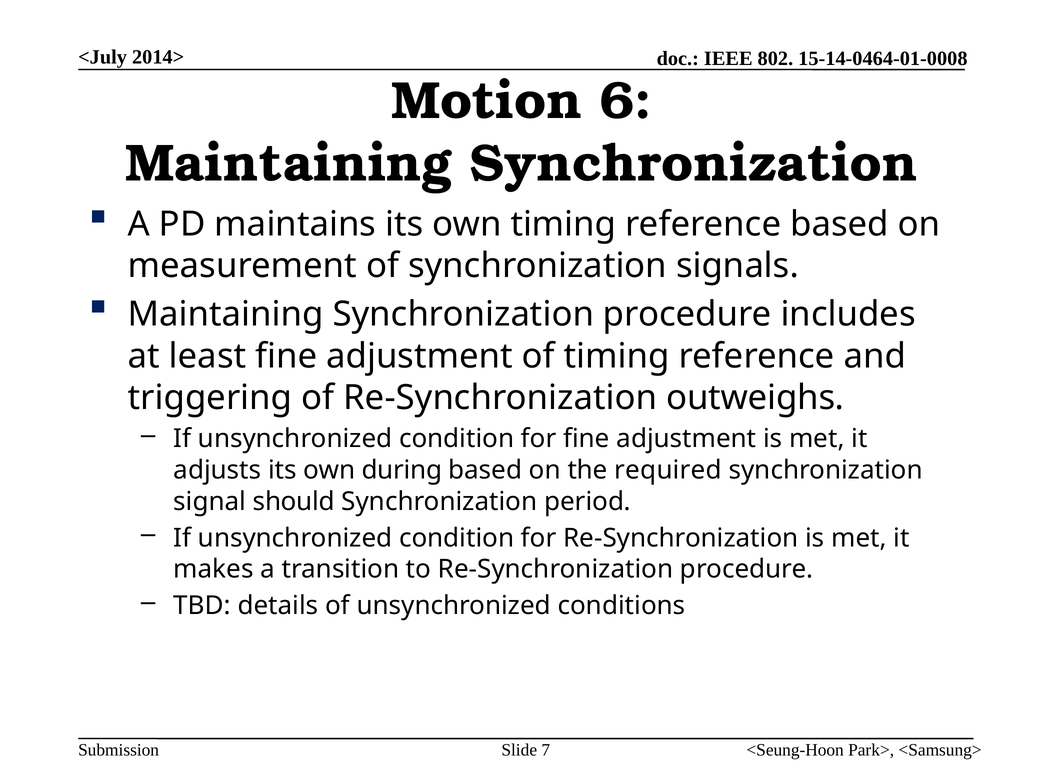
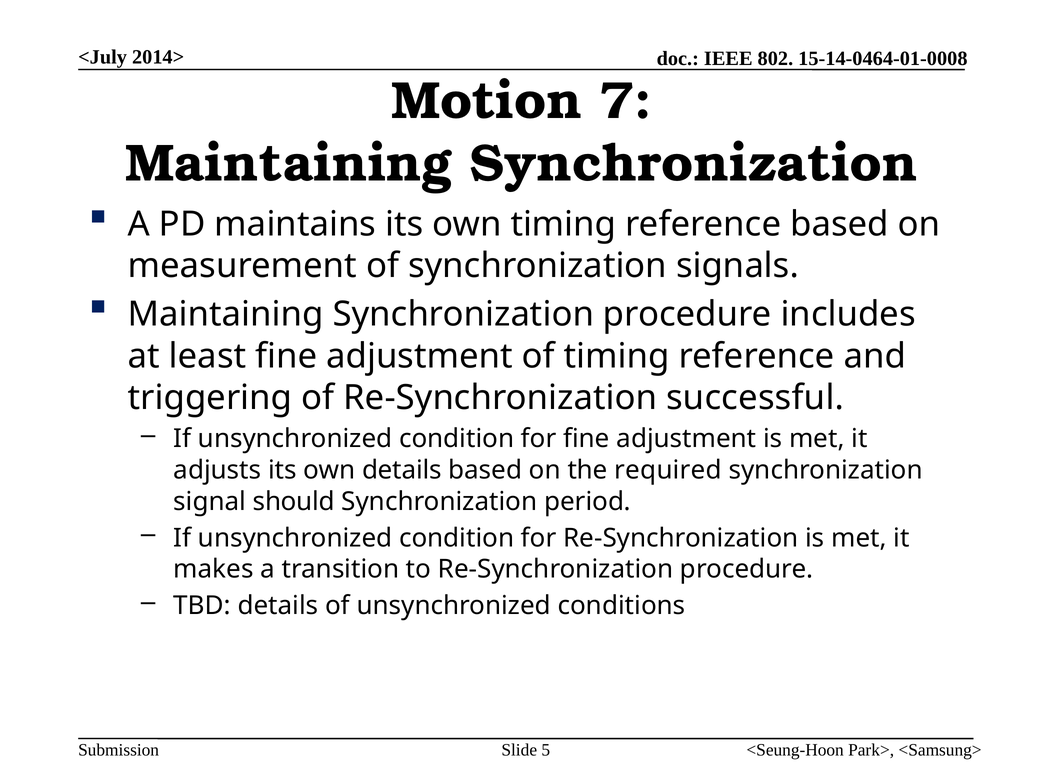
6: 6 -> 7
outweighs: outweighs -> successful
own during: during -> details
7: 7 -> 5
